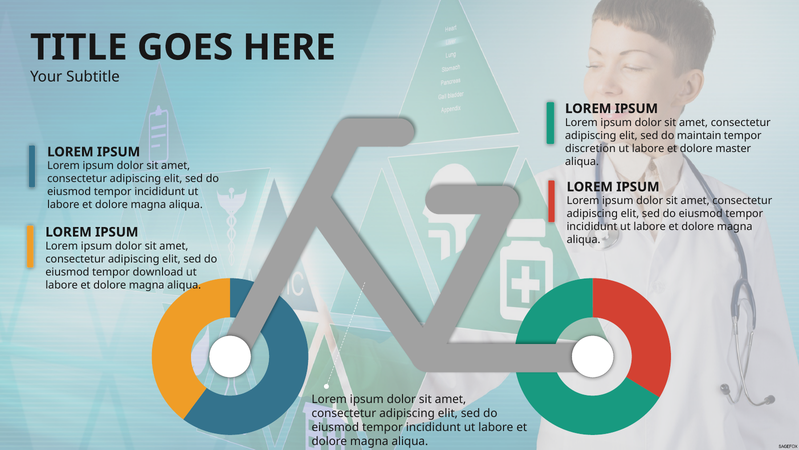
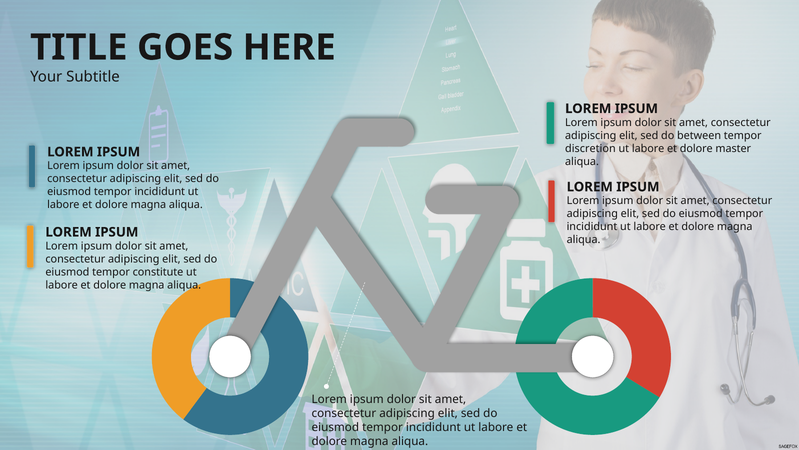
maintain: maintain -> between
download: download -> constitute
